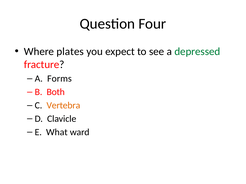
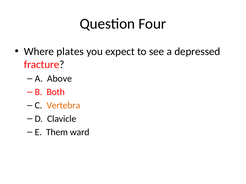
depressed colour: green -> black
Forms: Forms -> Above
What: What -> Them
